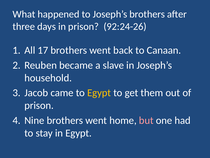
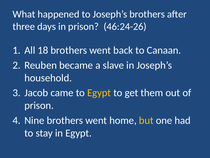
92:24-26: 92:24-26 -> 46:24-26
17: 17 -> 18
but colour: pink -> yellow
